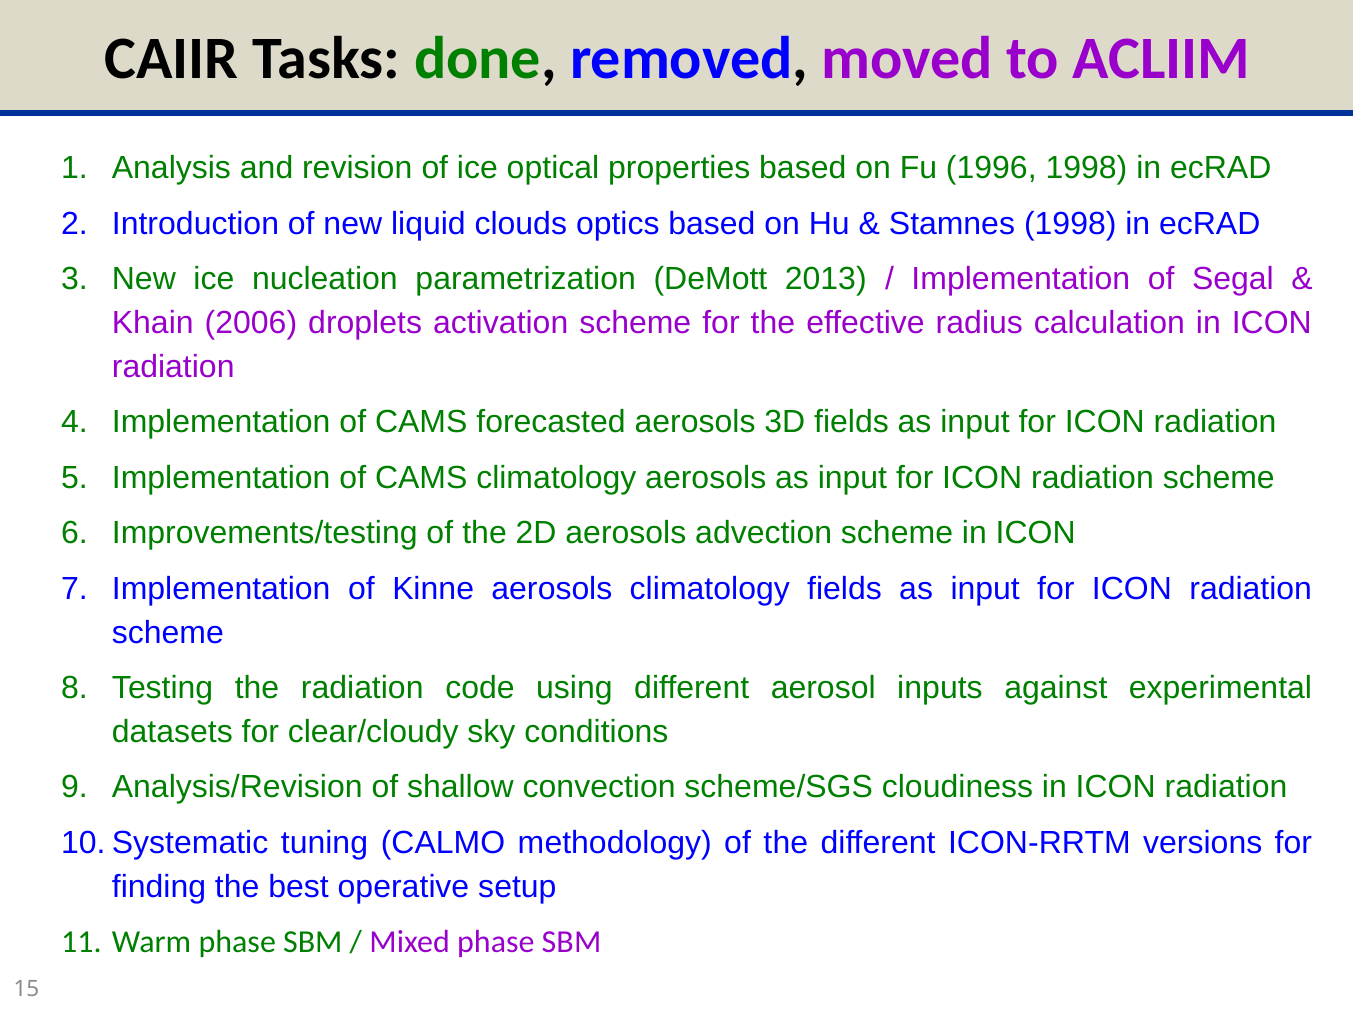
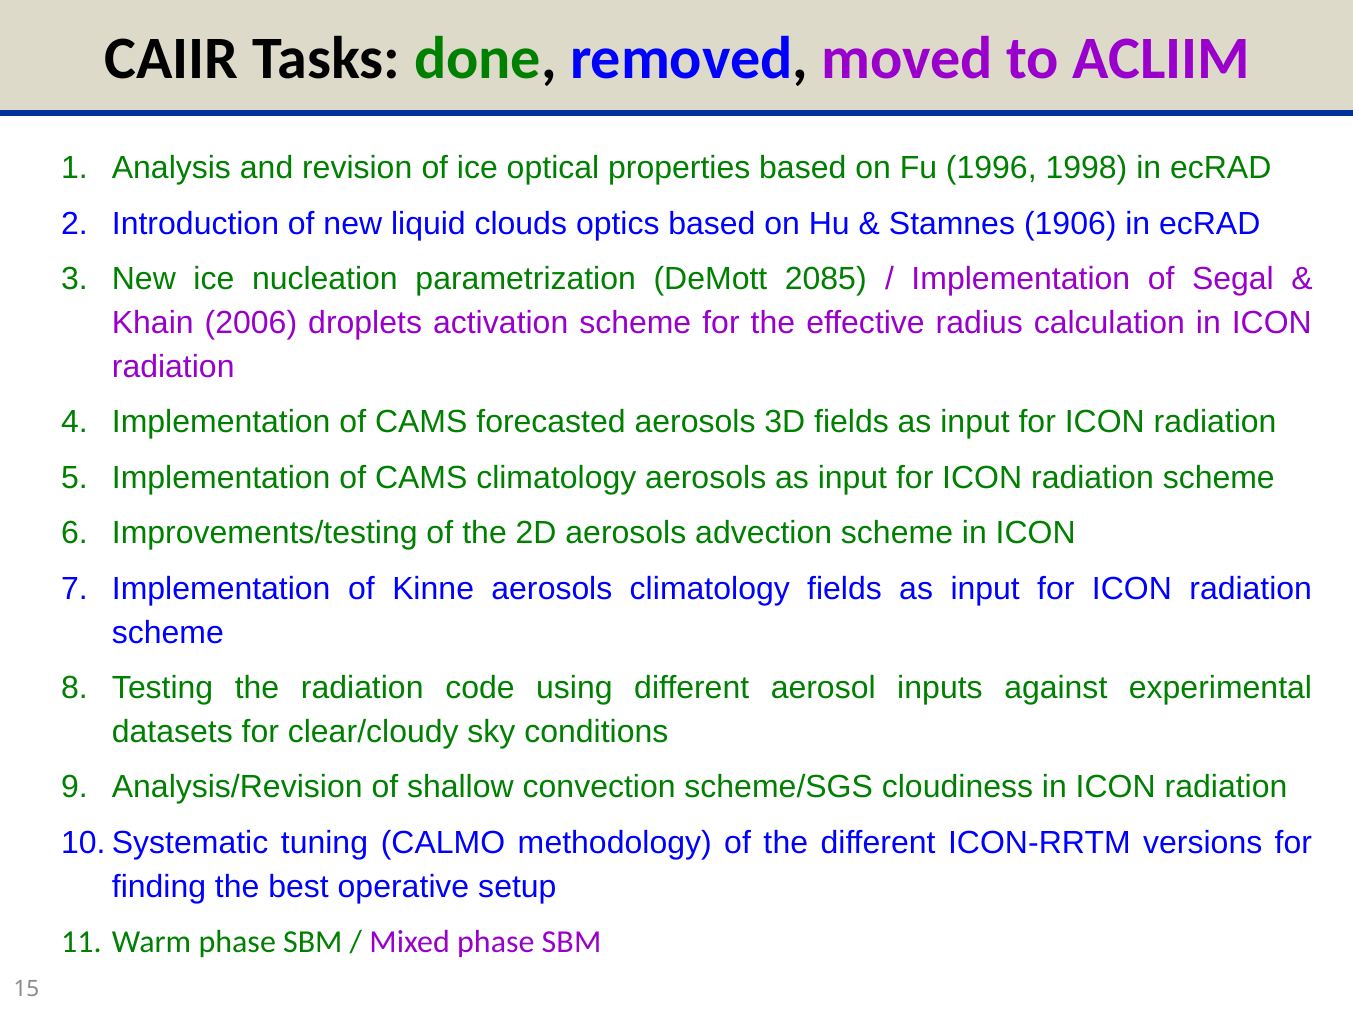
Stamnes 1998: 1998 -> 1906
2013: 2013 -> 2085
